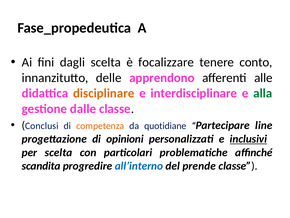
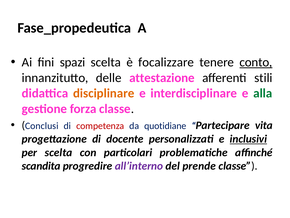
dagli: dagli -> spazi
conto underline: none -> present
apprendono: apprendono -> attestazione
alle: alle -> stili
dalle: dalle -> forza
competenza colour: orange -> red
line: line -> vita
opinioni: opinioni -> docente
all’interno colour: blue -> purple
